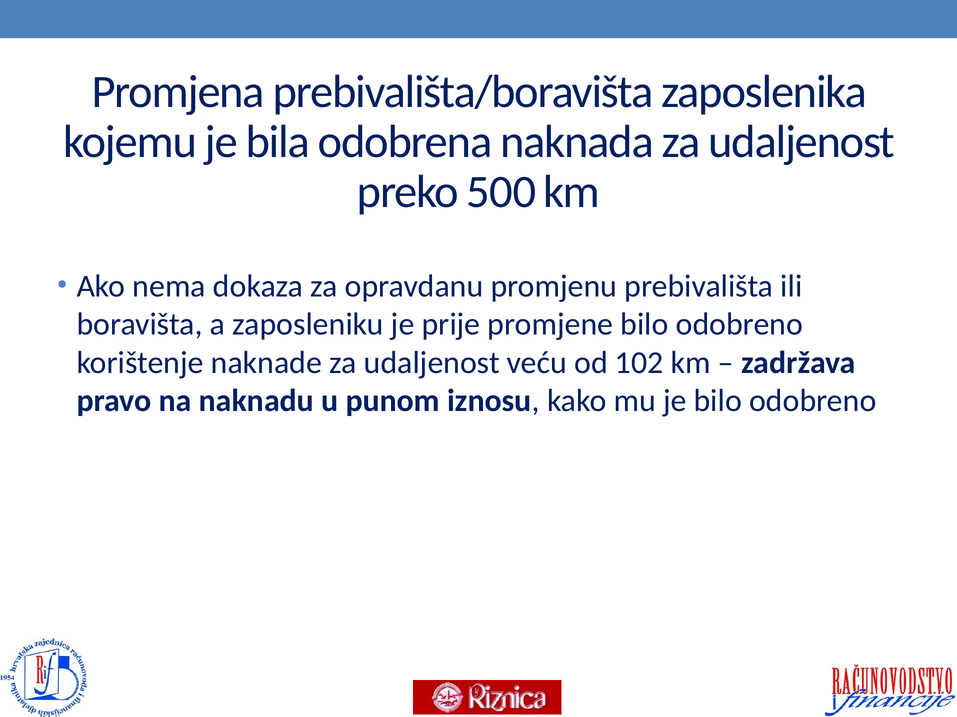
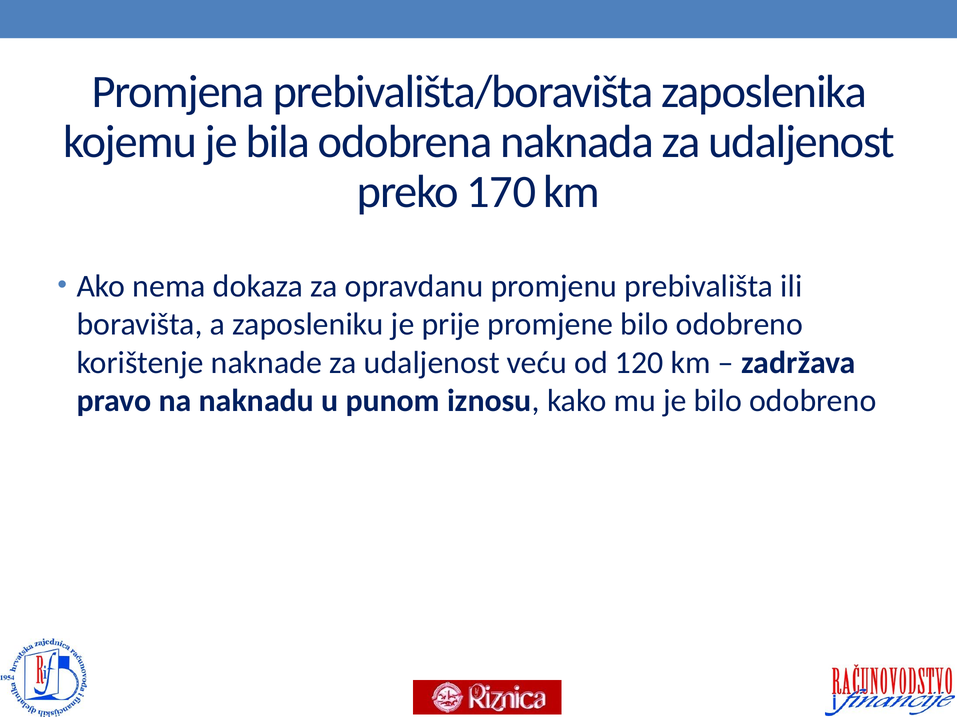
500: 500 -> 170
102: 102 -> 120
